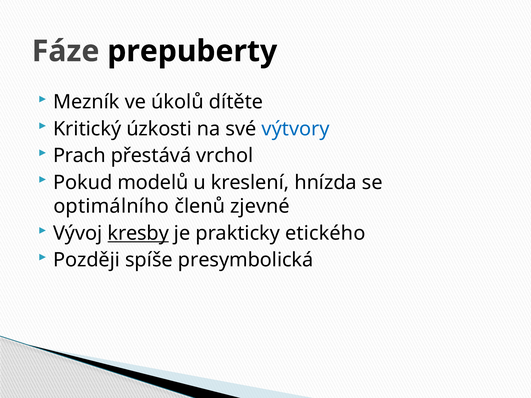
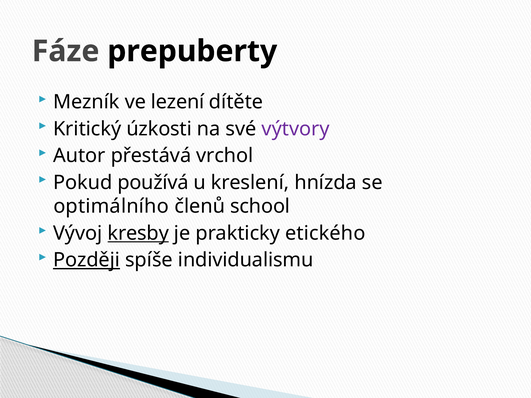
úkolů: úkolů -> lezení
výtvory colour: blue -> purple
Prach: Prach -> Autor
modelů: modelů -> používá
zjevné: zjevné -> school
Později underline: none -> present
presymbolická: presymbolická -> individualismu
